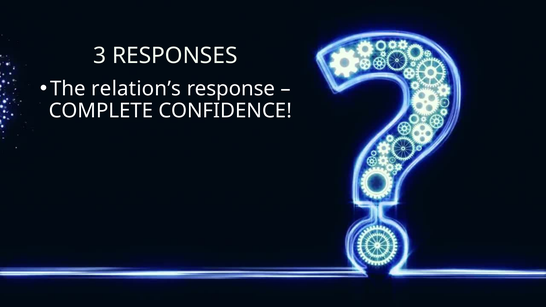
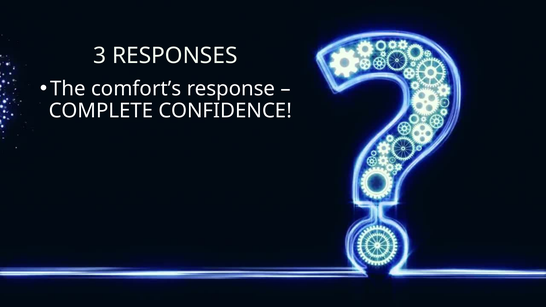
relation’s: relation’s -> comfort’s
